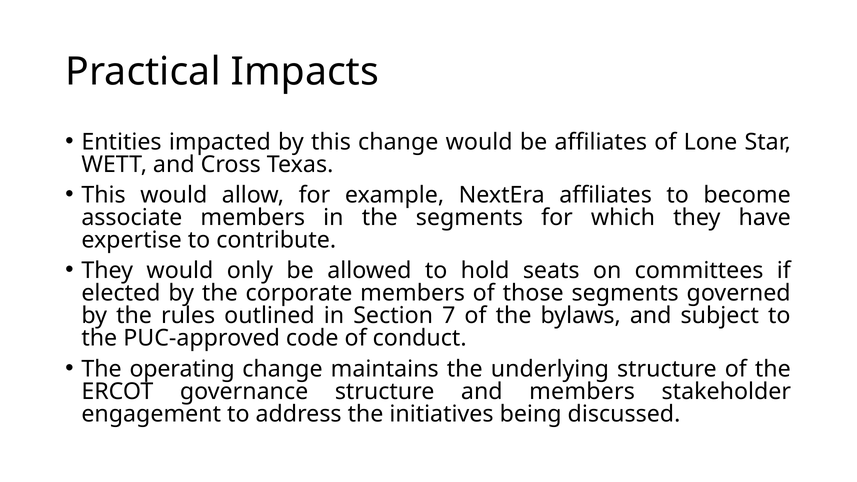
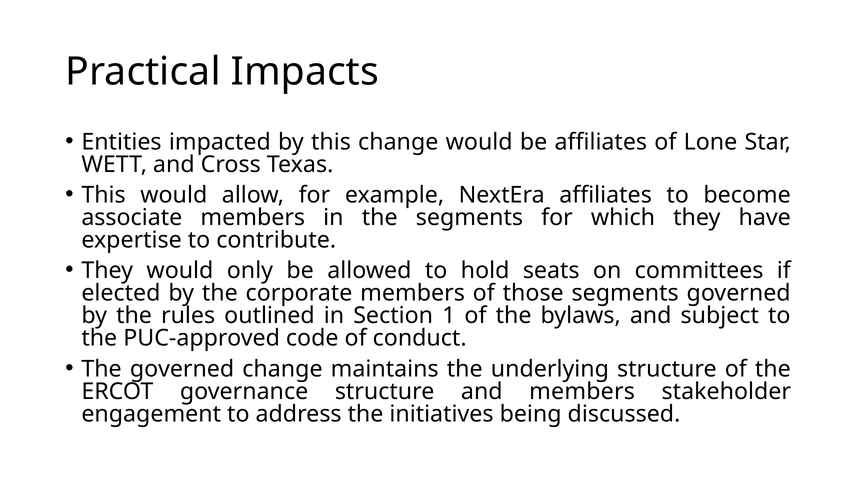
7: 7 -> 1
The operating: operating -> governed
